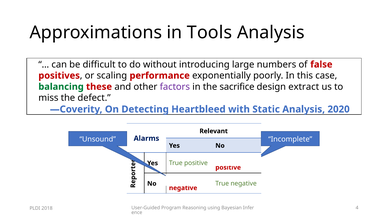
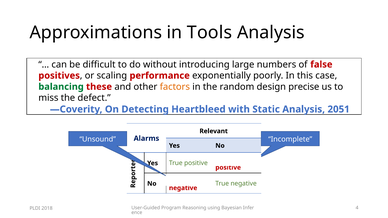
factors colour: purple -> orange
sacrifice: sacrifice -> random
extract: extract -> precise
2020: 2020 -> 2051
